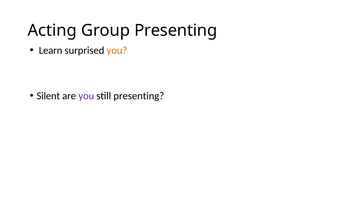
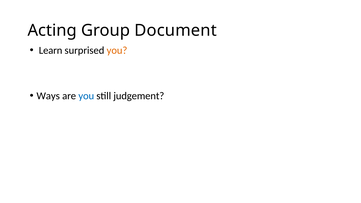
Group Presenting: Presenting -> Document
Silent: Silent -> Ways
you at (86, 96) colour: purple -> blue
still presenting: presenting -> judgement
